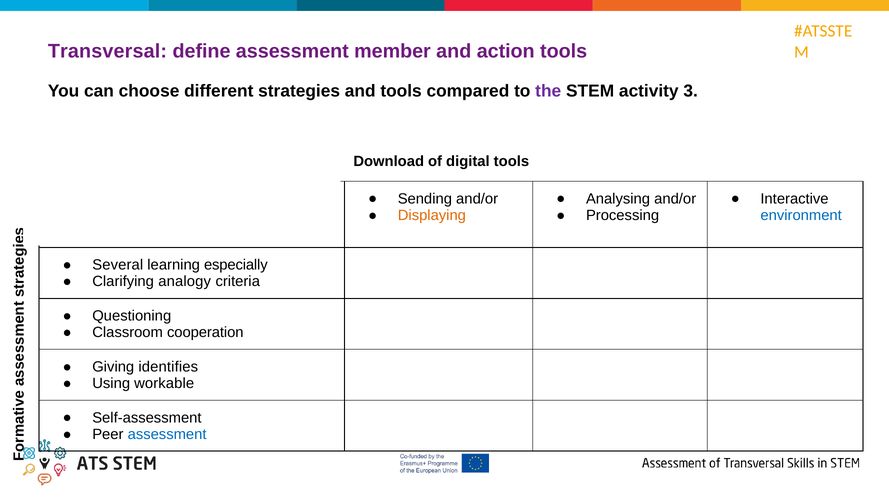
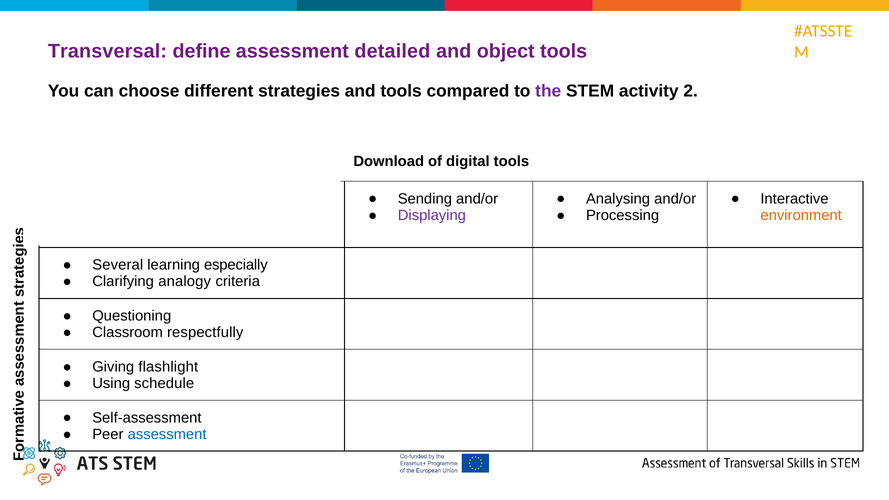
member: member -> detailed
action: action -> object
3: 3 -> 2
Displaying colour: orange -> purple
environment colour: blue -> orange
cooperation: cooperation -> respectfully
identifies: identifies -> flashlight
workable: workable -> schedule
